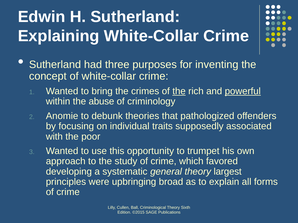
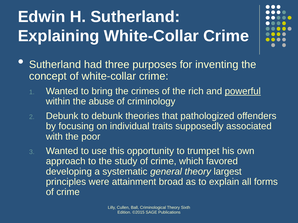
the at (179, 91) underline: present -> none
Anomie at (62, 116): Anomie -> Debunk
upbringing: upbringing -> attainment
